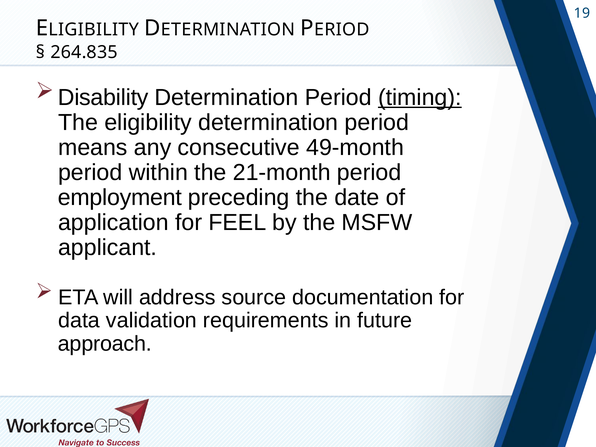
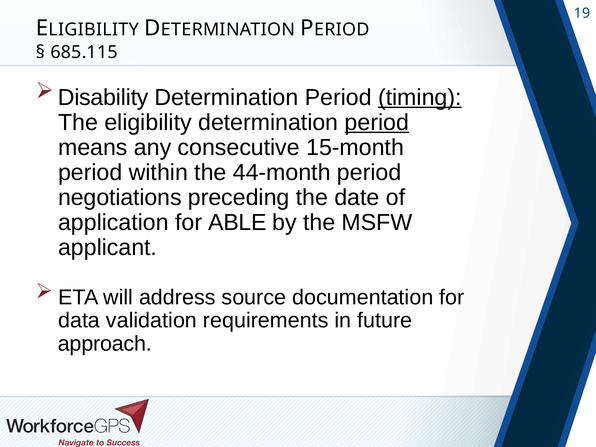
264.835: 264.835 -> 685.115
period at (377, 122) underline: none -> present
49-month: 49-month -> 15-month
21-month: 21-month -> 44-month
employment: employment -> negotiations
FEEL: FEEL -> ABLE
